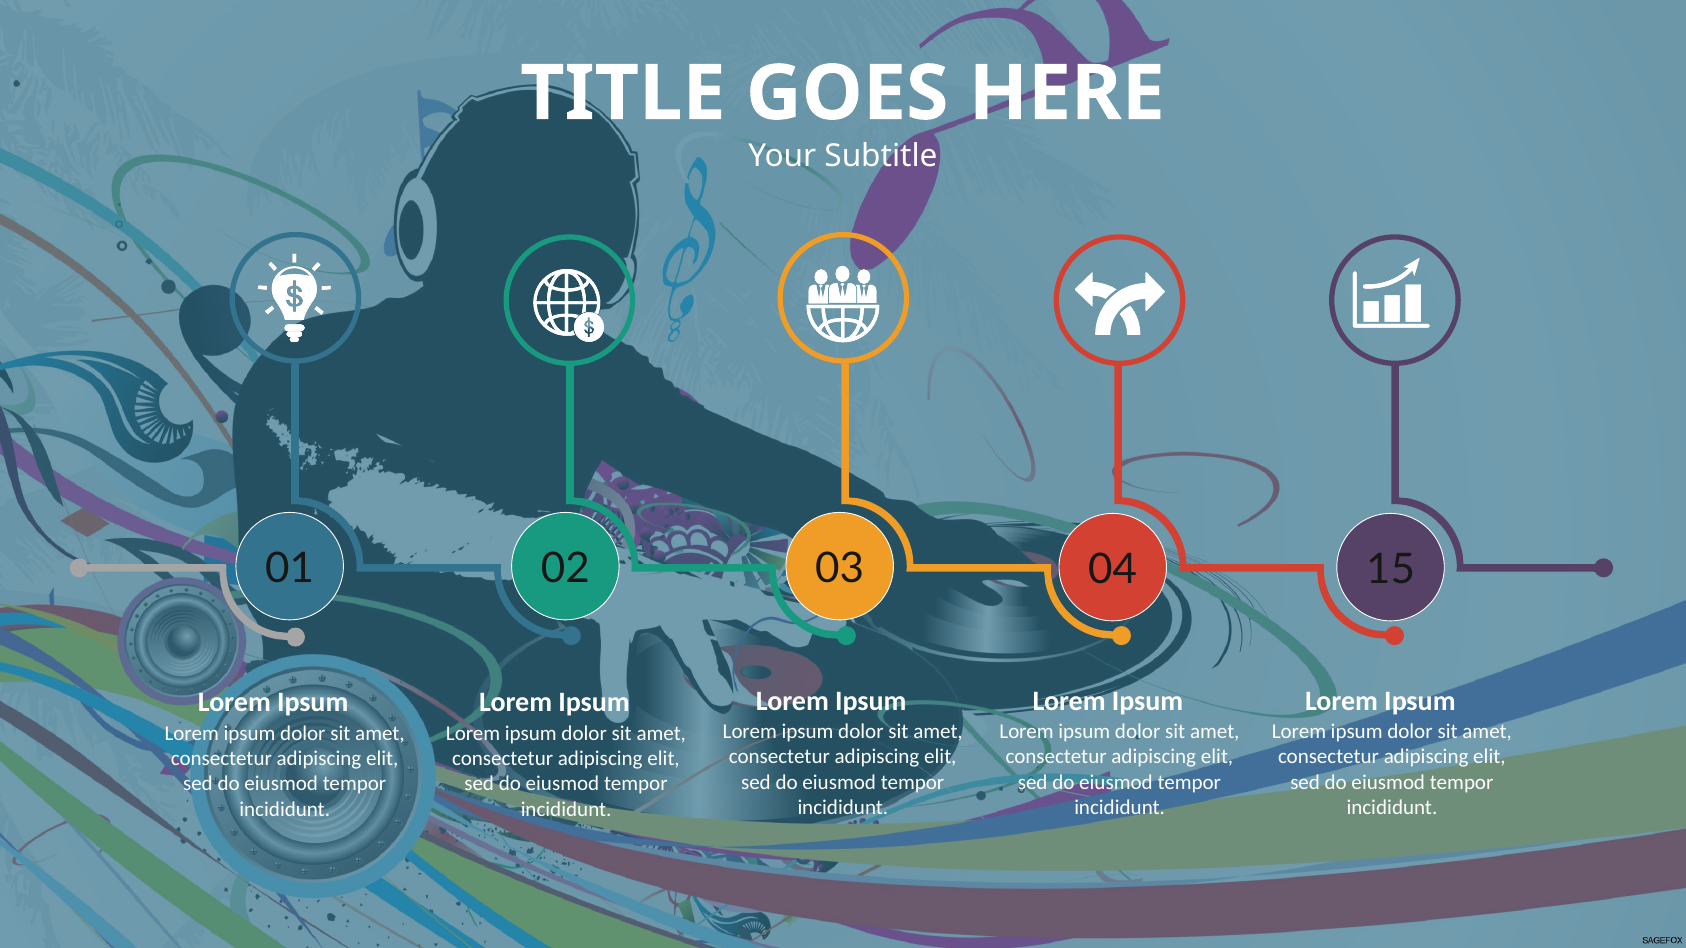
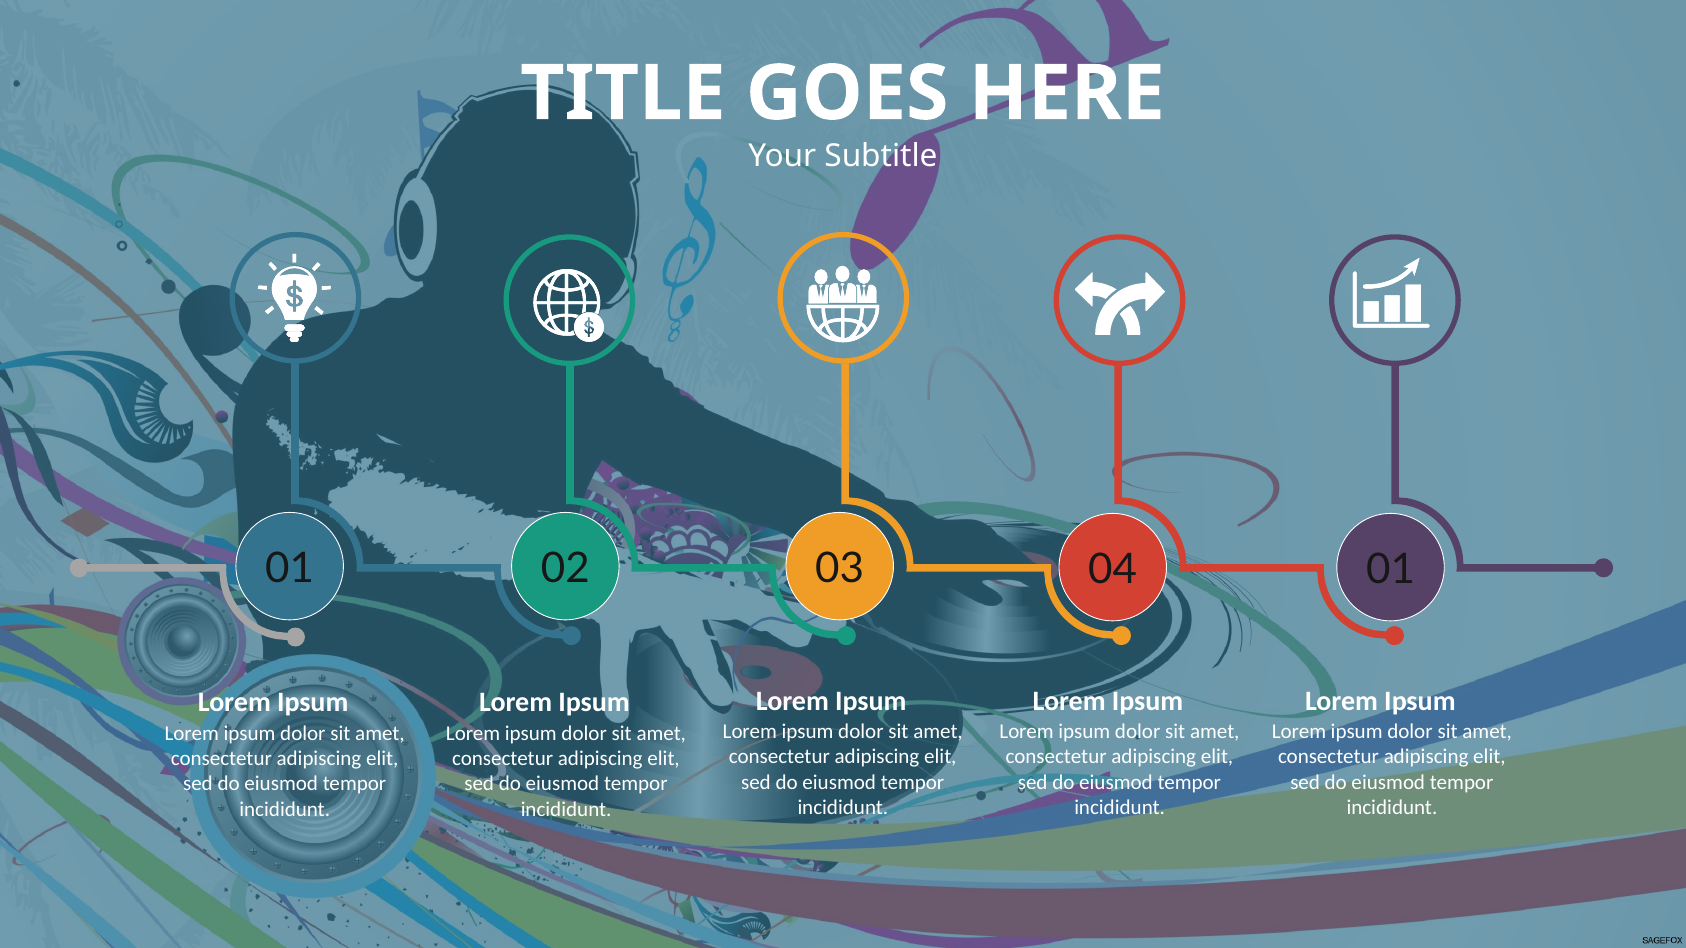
04 15: 15 -> 01
